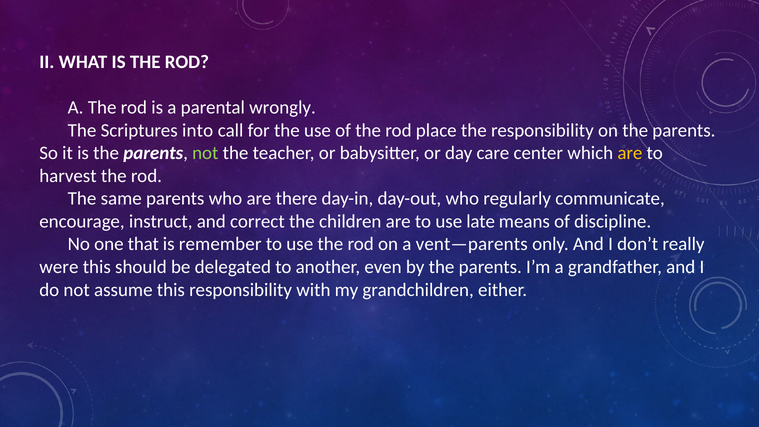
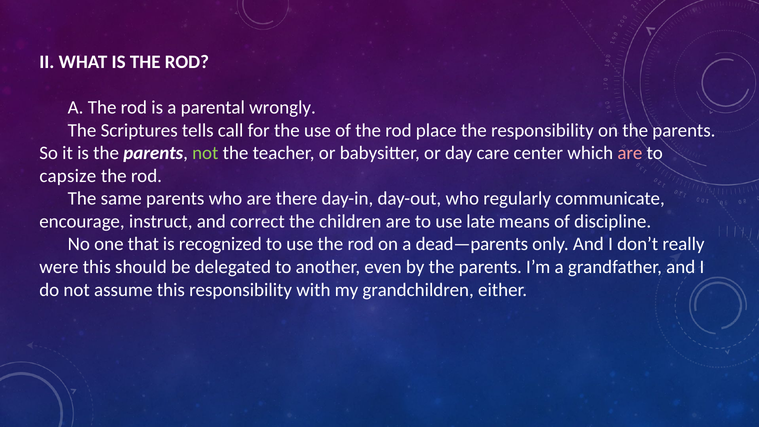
into: into -> tells
are at (630, 153) colour: yellow -> pink
harvest: harvest -> capsize
remember: remember -> recognized
vent—parents: vent—parents -> dead—parents
